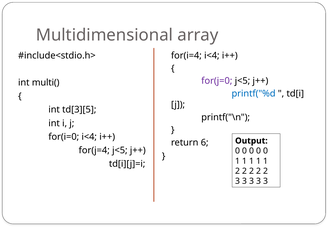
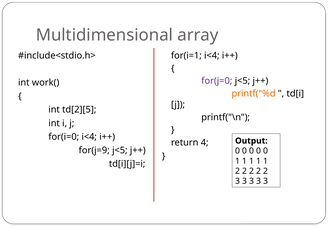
for(i=4: for(i=4 -> for(i=1
multi(: multi( -> work(
printf("%d colour: blue -> orange
td[3][5: td[3][5 -> td[2][5
6: 6 -> 4
for(j=4: for(j=4 -> for(j=9
